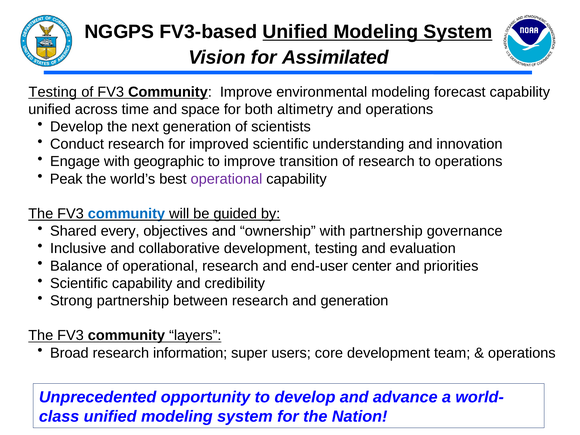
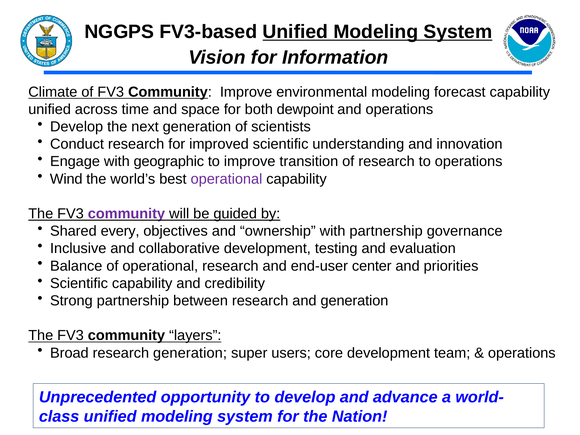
Assimilated: Assimilated -> Information
Testing at (53, 92): Testing -> Climate
altimetry: altimetry -> dewpoint
Peak: Peak -> Wind
community at (126, 214) colour: blue -> purple
research information: information -> generation
